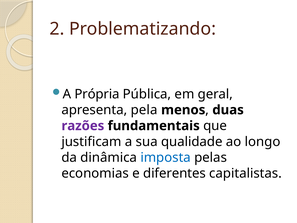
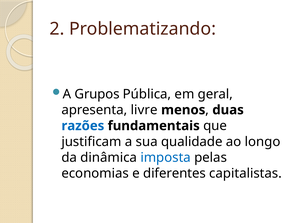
Própria: Própria -> Grupos
pela: pela -> livre
razões colour: purple -> blue
